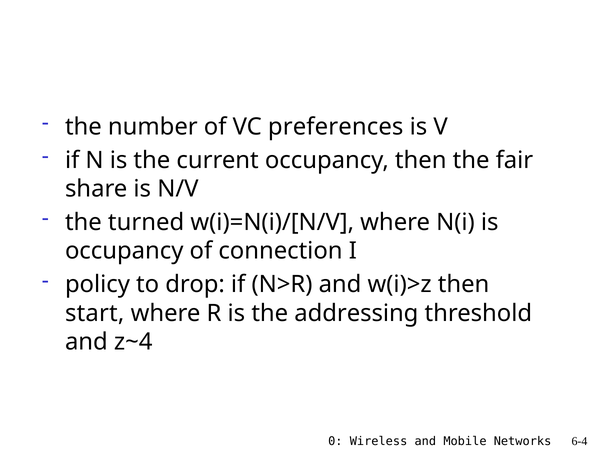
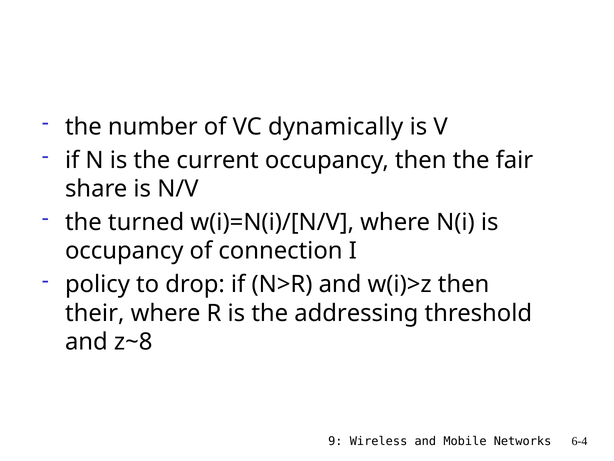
preferences: preferences -> dynamically
start: start -> their
z~4: z~4 -> z~8
0: 0 -> 9
